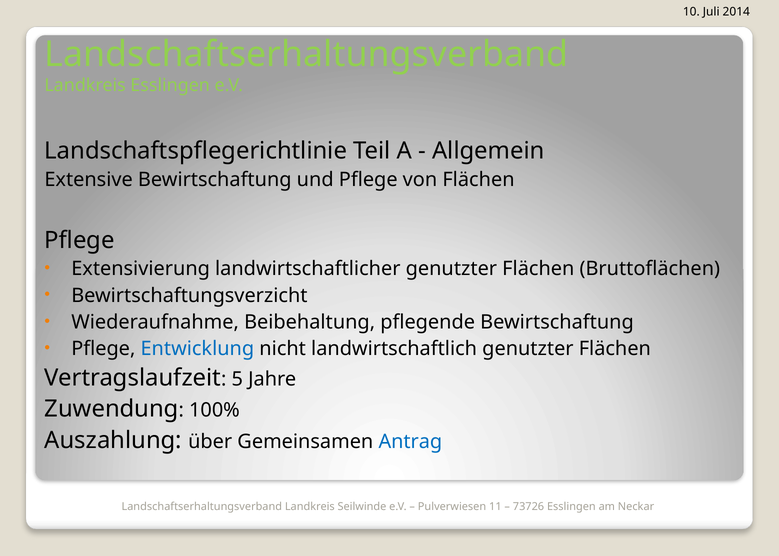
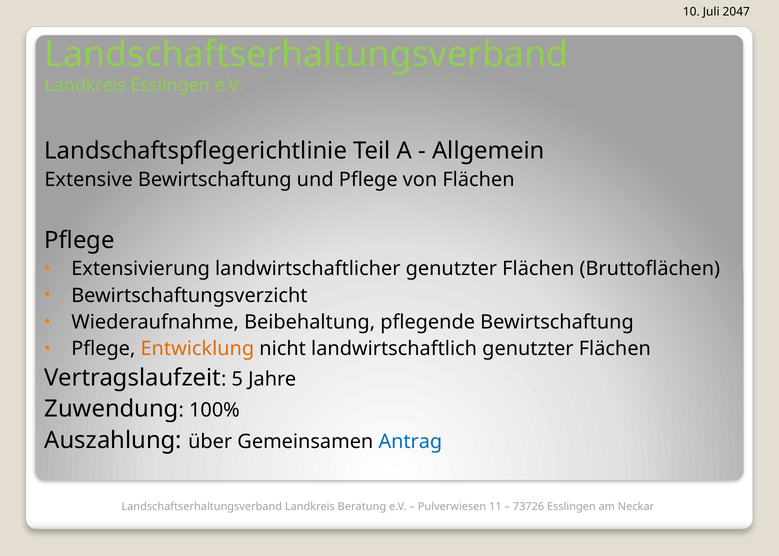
2014: 2014 -> 2047
Entwicklung colour: blue -> orange
Seilwinde: Seilwinde -> Beratung
